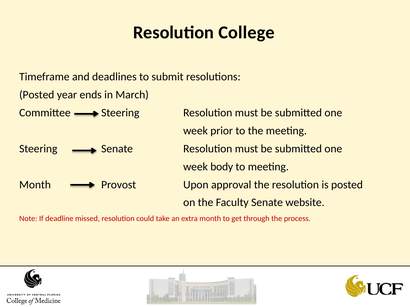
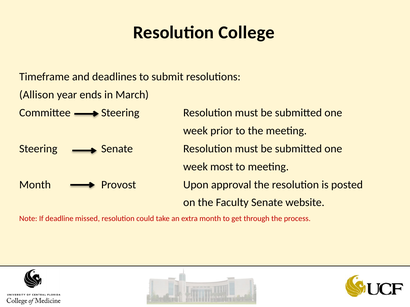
Posted at (37, 95): Posted -> Allison
body: body -> most
